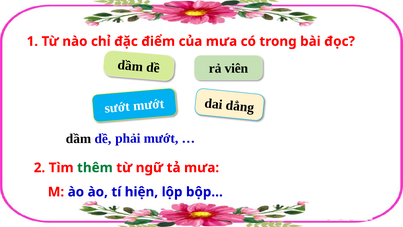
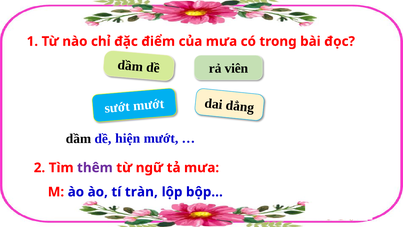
phải: phải -> hiện
thêm colour: green -> purple
hiện: hiện -> tràn
